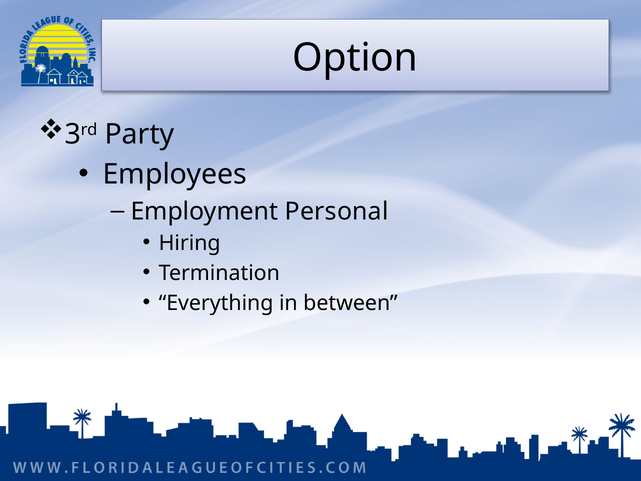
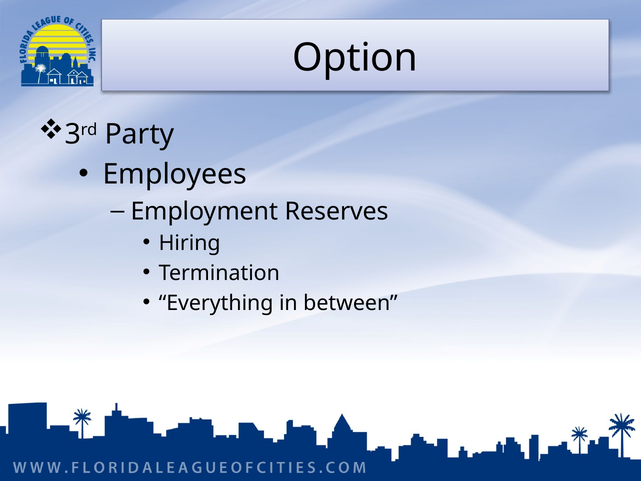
Personal: Personal -> Reserves
